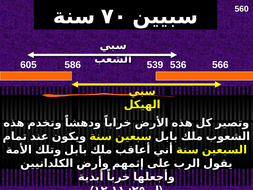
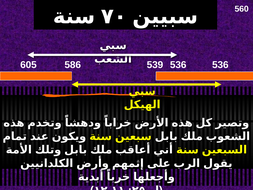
536 566: 566 -> 536
